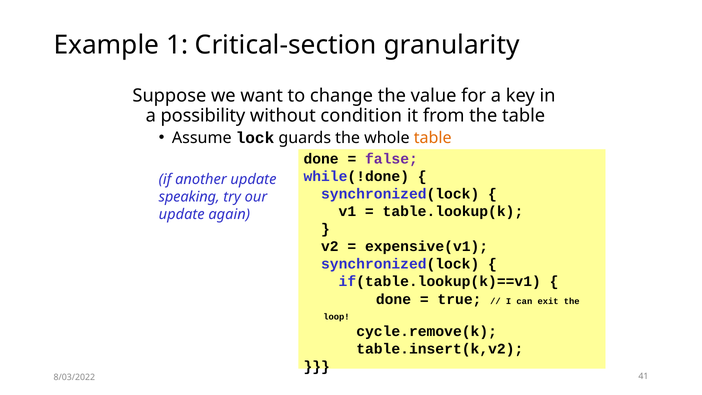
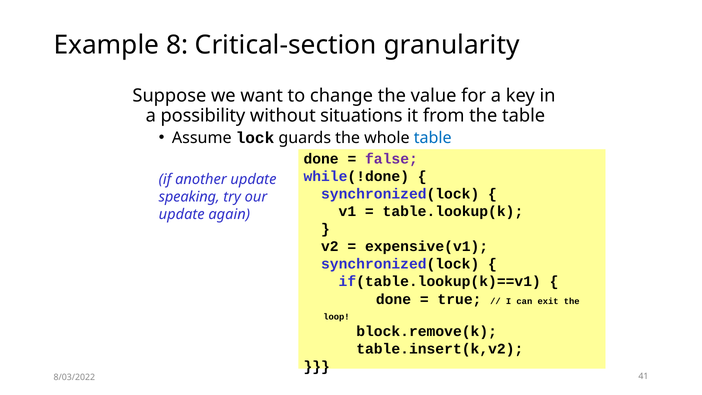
1: 1 -> 8
condition: condition -> situations
table at (433, 138) colour: orange -> blue
cycle.remove(k: cycle.remove(k -> block.remove(k
